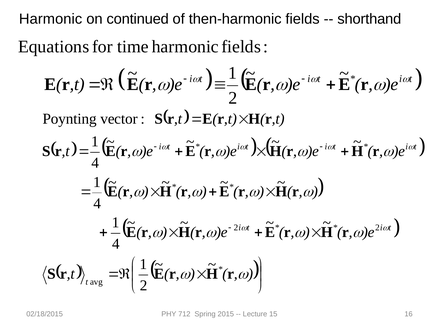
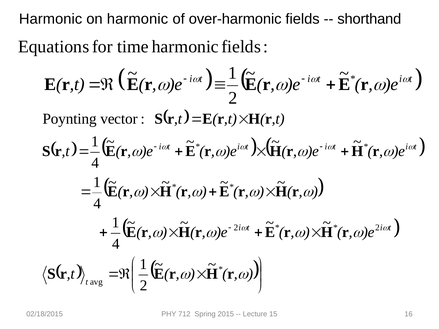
on continued: continued -> harmonic
then-harmonic: then-harmonic -> over-harmonic
